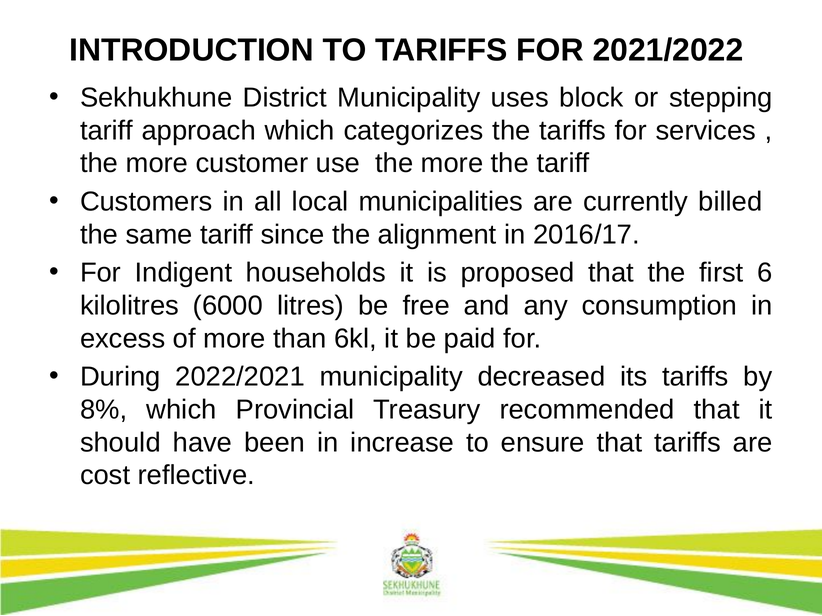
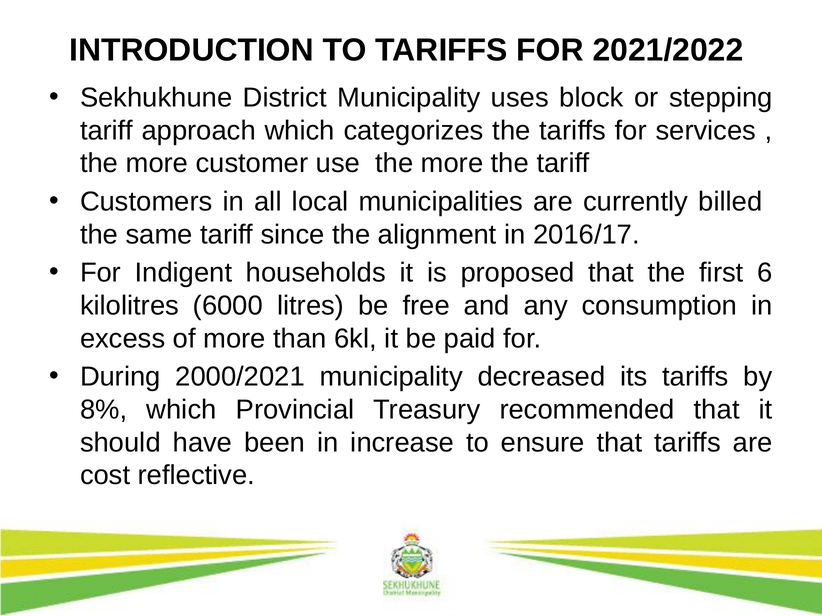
2022/2021: 2022/2021 -> 2000/2021
